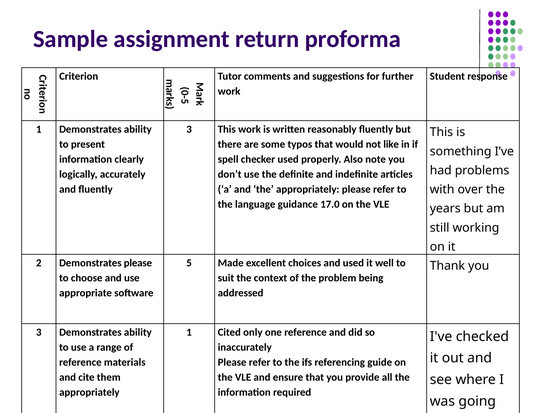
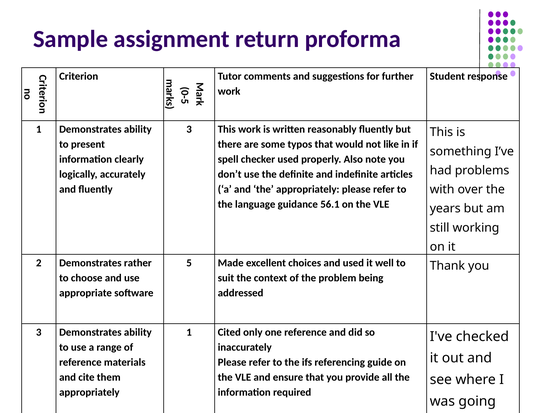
17.0: 17.0 -> 56.1
Demonstrates please: please -> rather
